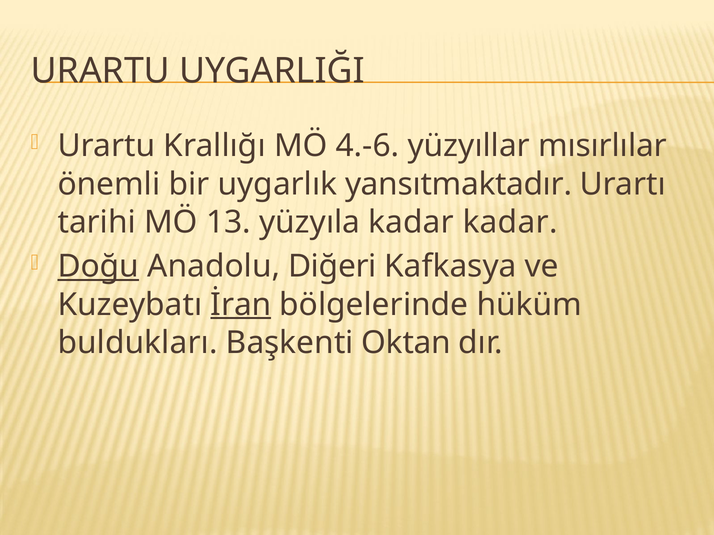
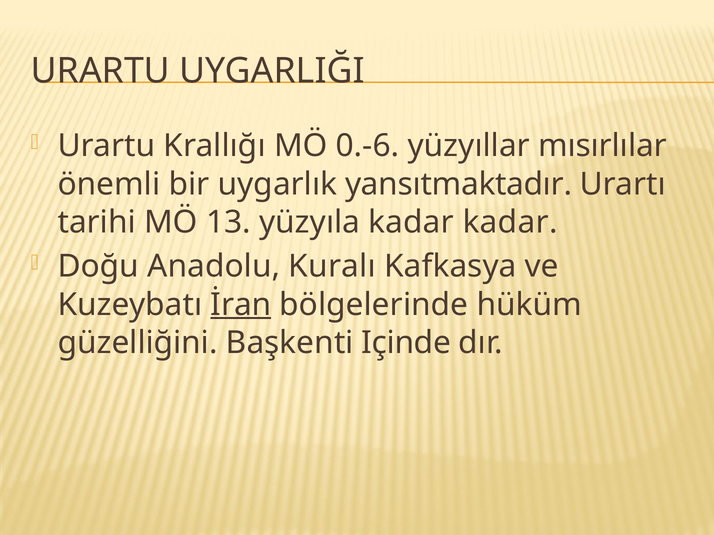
4.-6: 4.-6 -> 0.-6
Doğu underline: present -> none
Diğeri: Diğeri -> Kuralı
buldukları: buldukları -> güzelliğini
Oktan: Oktan -> Içinde
